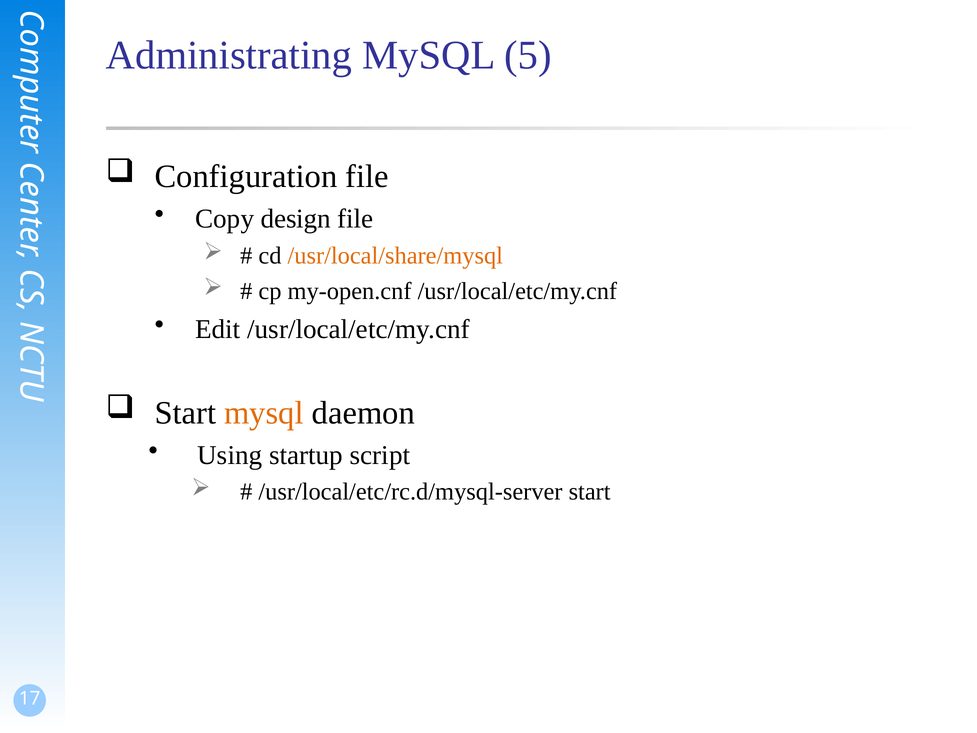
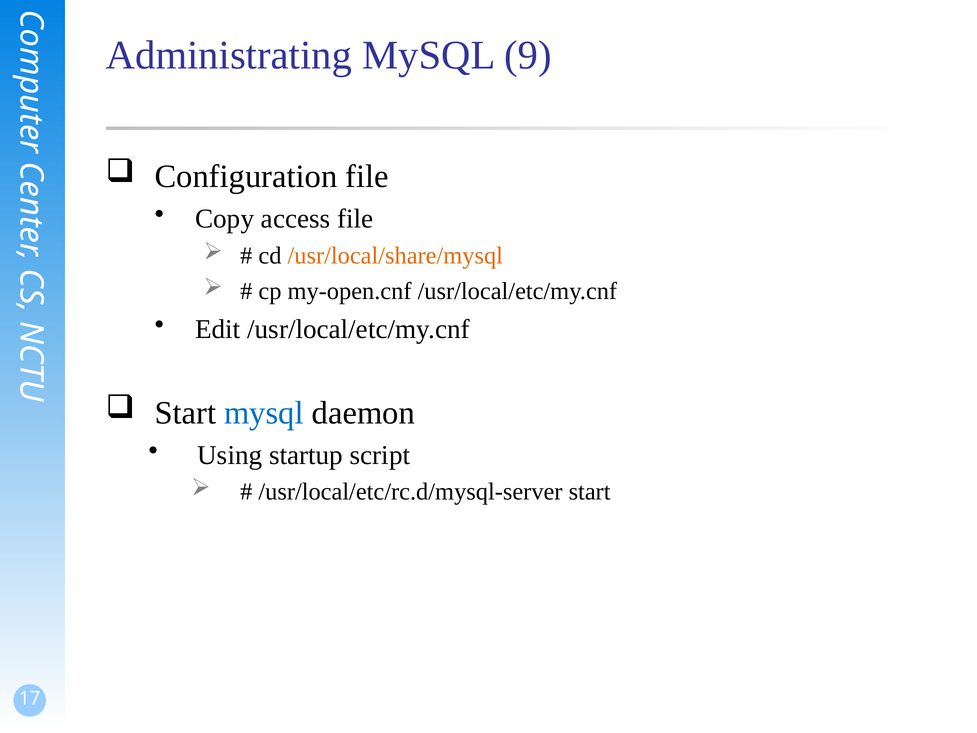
5: 5 -> 9
design: design -> access
mysql at (264, 413) colour: orange -> blue
